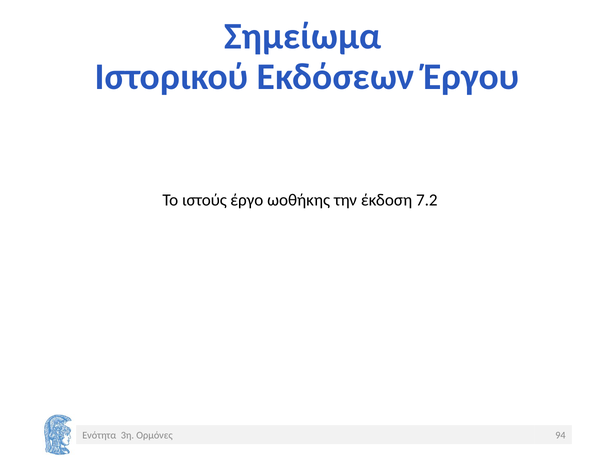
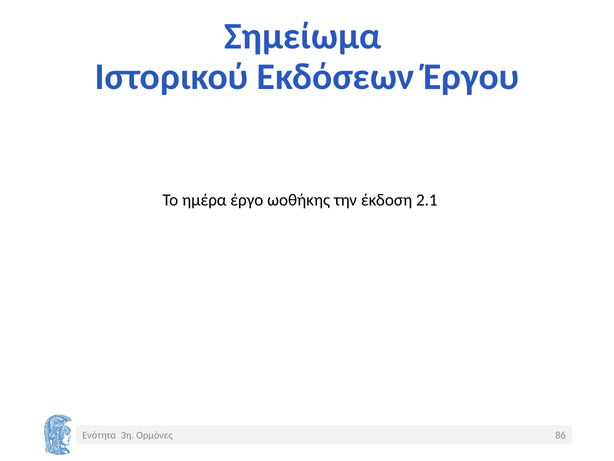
ιστούς: ιστούς -> ημέρα
7.2: 7.2 -> 2.1
94: 94 -> 86
